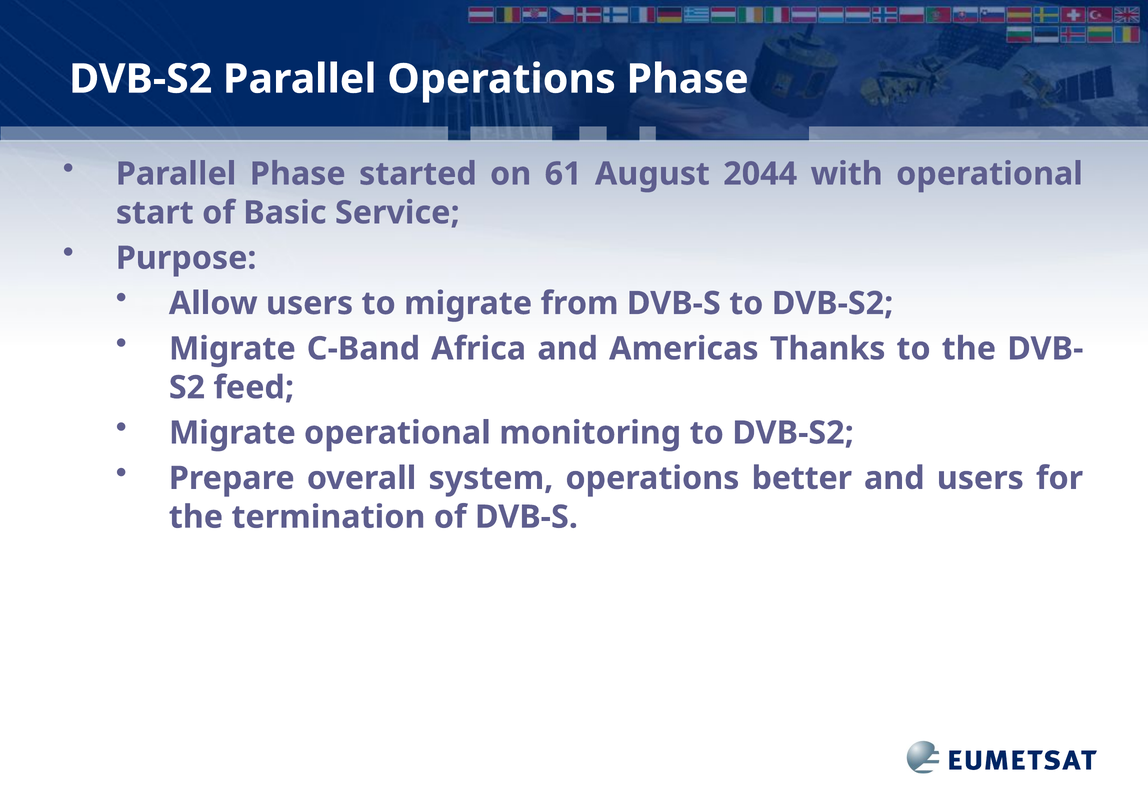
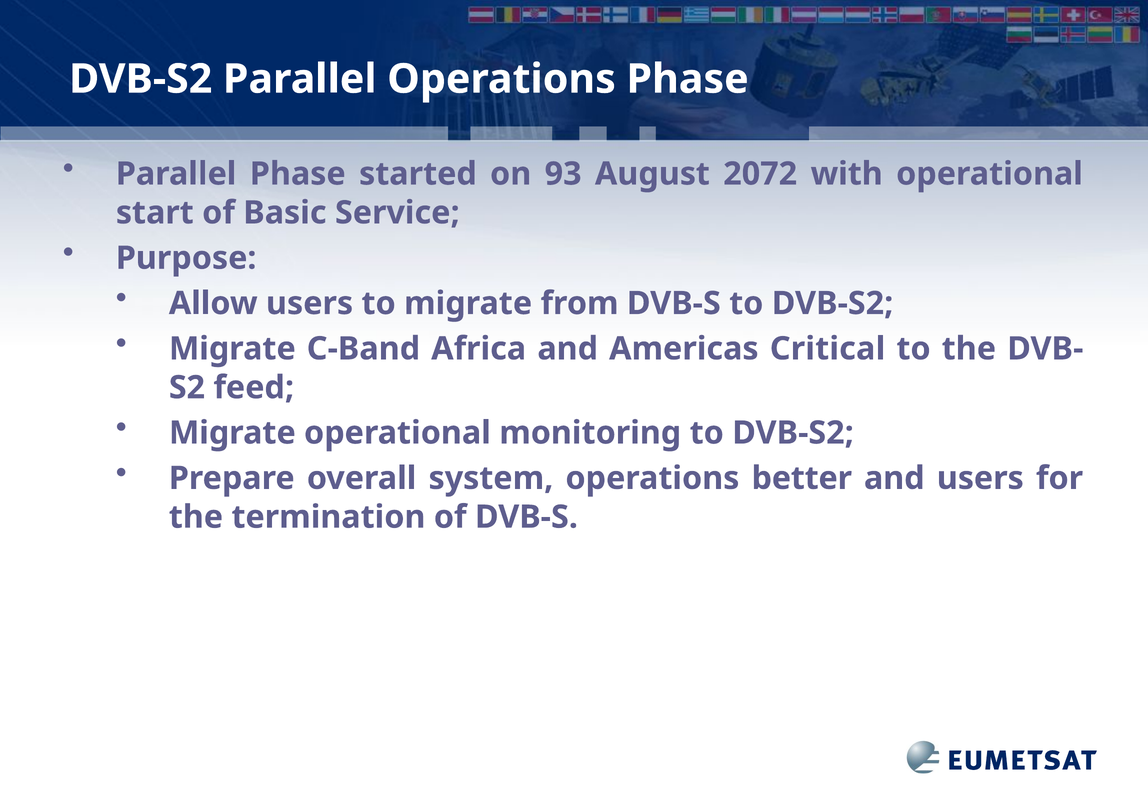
61: 61 -> 93
2044: 2044 -> 2072
Thanks: Thanks -> Critical
